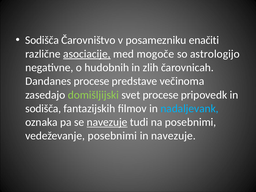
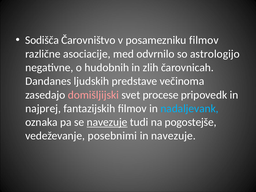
posamezniku enačiti: enačiti -> filmov
asociacije underline: present -> none
mogoče: mogoče -> odvrnilo
Dandanes procese: procese -> ljudskih
domišljijski colour: light green -> pink
sodišča at (43, 109): sodišča -> najprej
na posebnimi: posebnimi -> pogostejše
